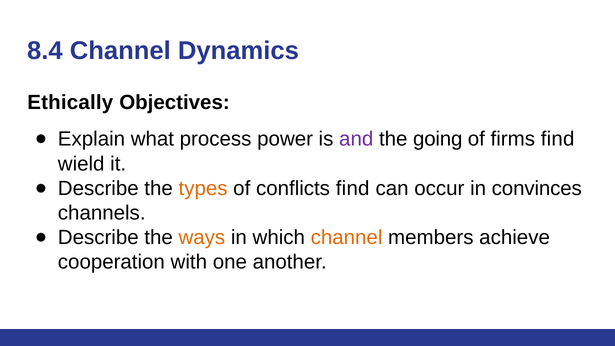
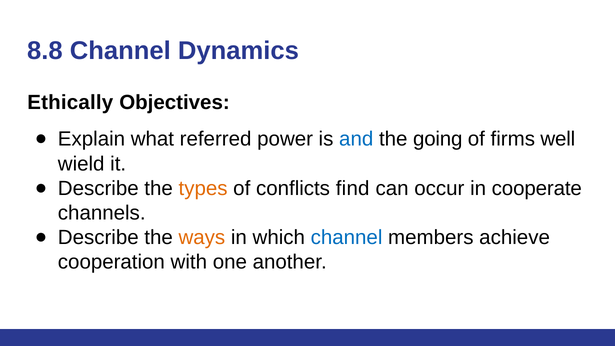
8.4: 8.4 -> 8.8
process: process -> referred
and colour: purple -> blue
firms find: find -> well
convinces: convinces -> cooperate
channel at (347, 238) colour: orange -> blue
